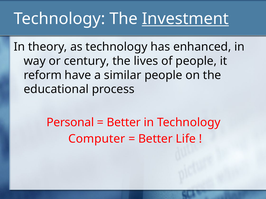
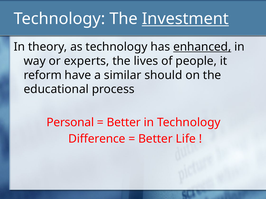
enhanced underline: none -> present
century: century -> experts
similar people: people -> should
Computer: Computer -> Difference
